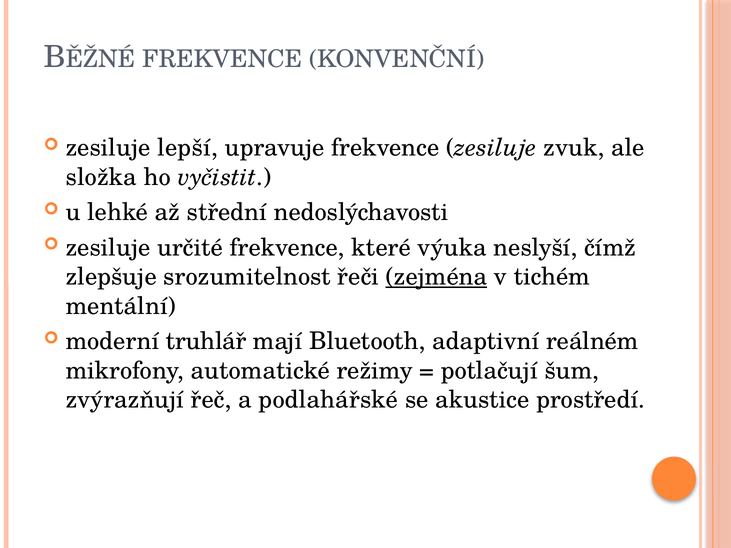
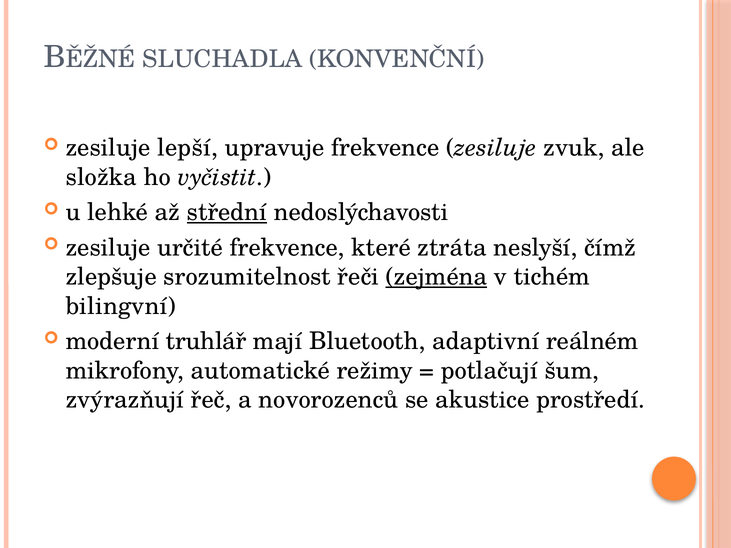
FREKVENCE at (222, 59): FREKVENCE -> SLUCHADLA
střední underline: none -> present
výuka: výuka -> ztráta
mentální: mentální -> bilingvní
podlahářské: podlahářské -> novorozenců
